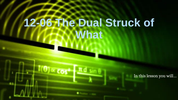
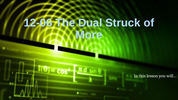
What: What -> More
